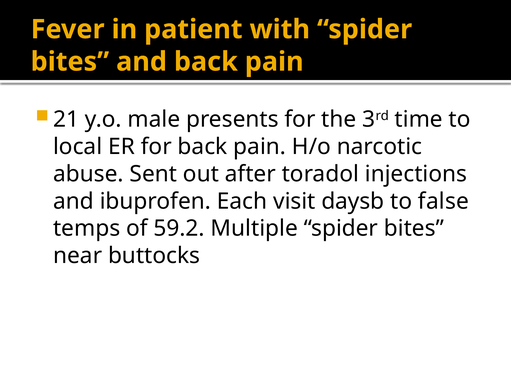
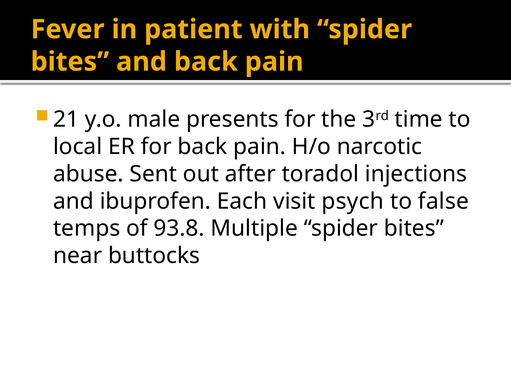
daysb: daysb -> psych
59.2: 59.2 -> 93.8
